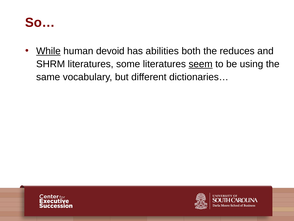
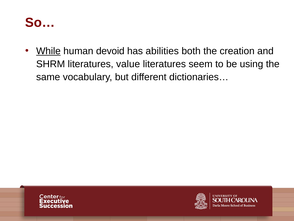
reduces: reduces -> creation
some: some -> value
seem underline: present -> none
